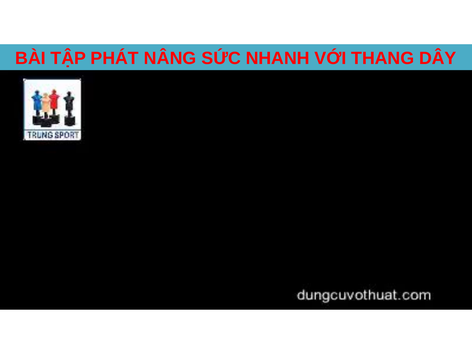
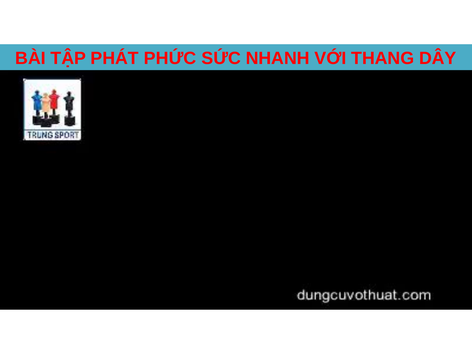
NÂNG: NÂNG -> PHỨC
